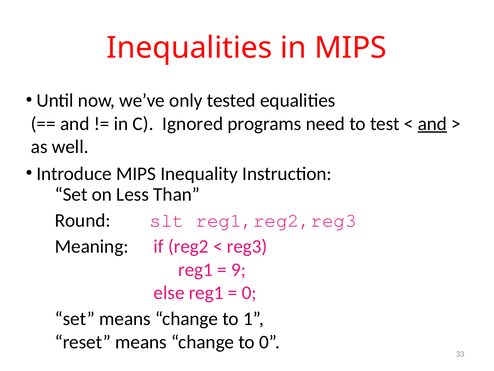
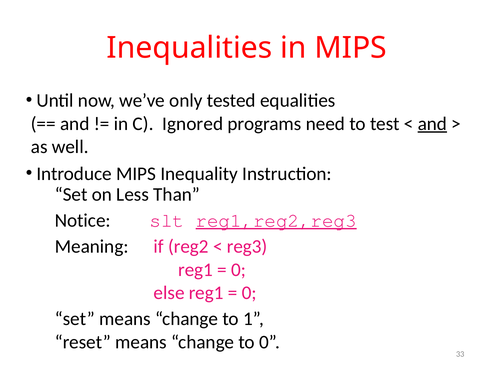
Round: Round -> Notice
reg1,reg2,reg3 underline: none -> present
9 at (239, 269): 9 -> 0
